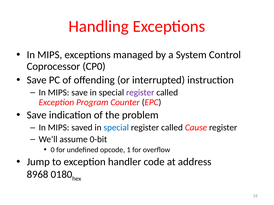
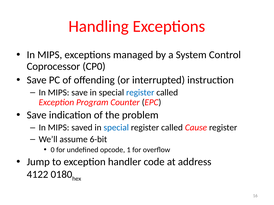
register at (140, 93) colour: purple -> blue
0-bit: 0-bit -> 6-bit
8968: 8968 -> 4122
